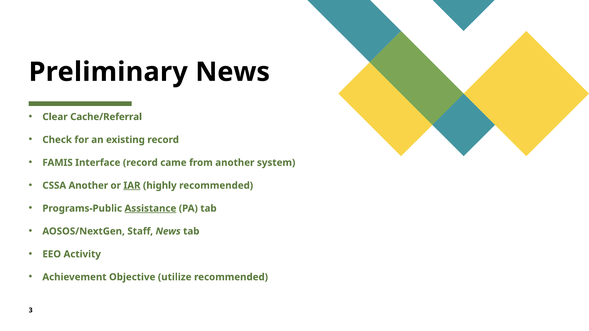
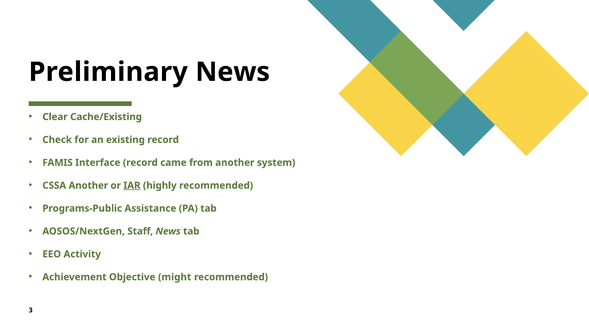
Cache/Referral: Cache/Referral -> Cache/Existing
Assistance underline: present -> none
utilize: utilize -> might
